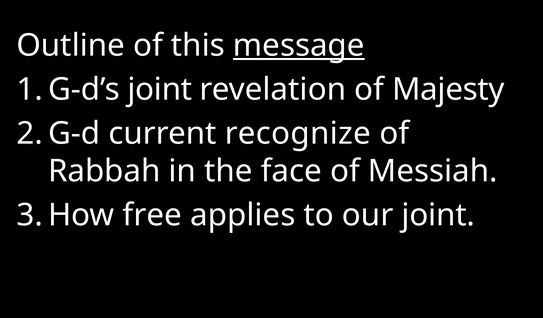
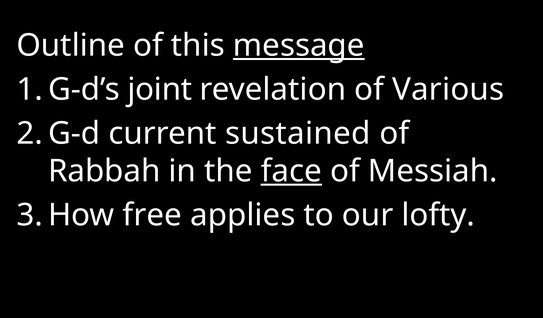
Majesty: Majesty -> Various
recognize: recognize -> sustained
face underline: none -> present
our joint: joint -> lofty
